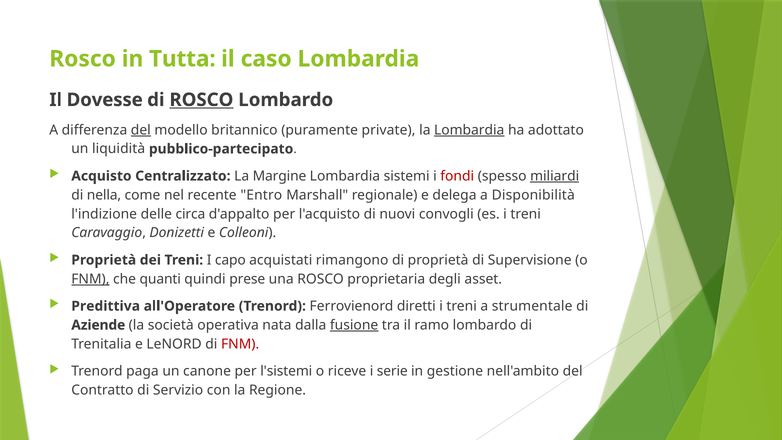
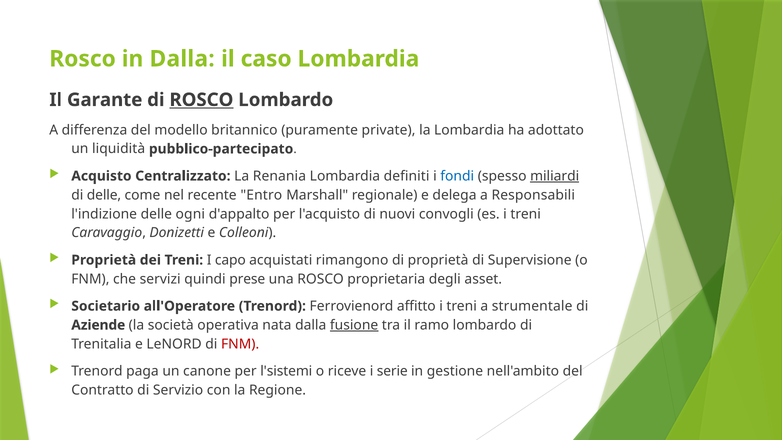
in Tutta: Tutta -> Dalla
Dovesse: Dovesse -> Garante
del at (141, 130) underline: present -> none
Lombardia at (469, 130) underline: present -> none
Margine: Margine -> Renania
sistemi: sistemi -> definiti
fondi colour: red -> blue
di nella: nella -> delle
Disponibilità: Disponibilità -> Responsabili
circa: circa -> ogni
FNM at (90, 279) underline: present -> none
quanti: quanti -> servizi
Predittiva: Predittiva -> Societario
diretti: diretti -> affitto
